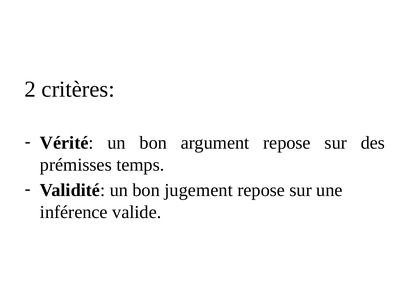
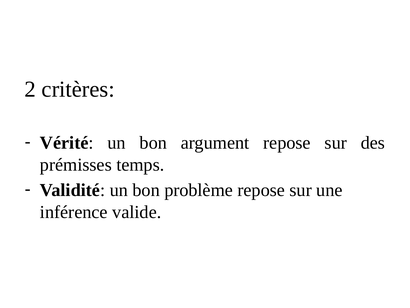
jugement: jugement -> problème
